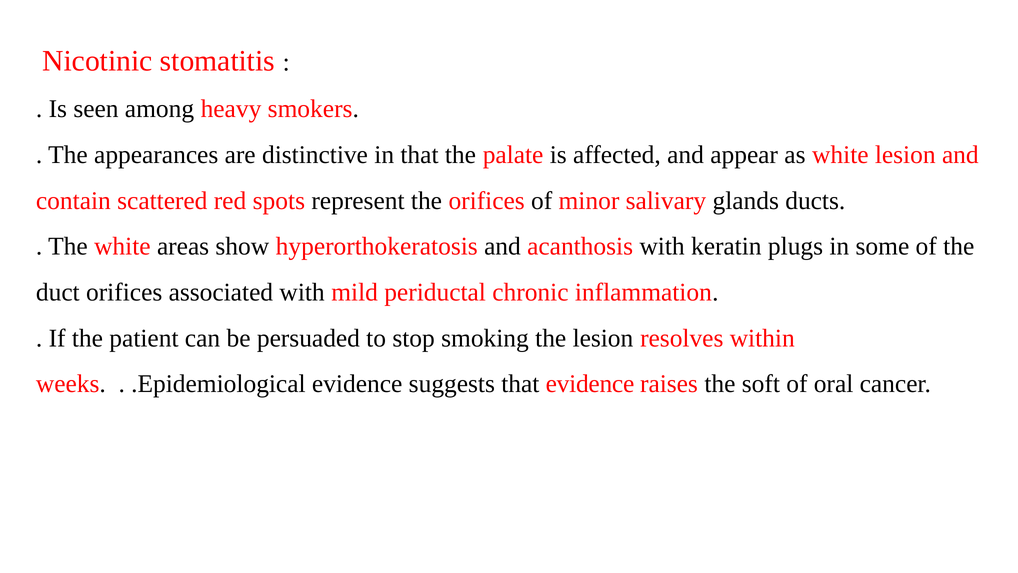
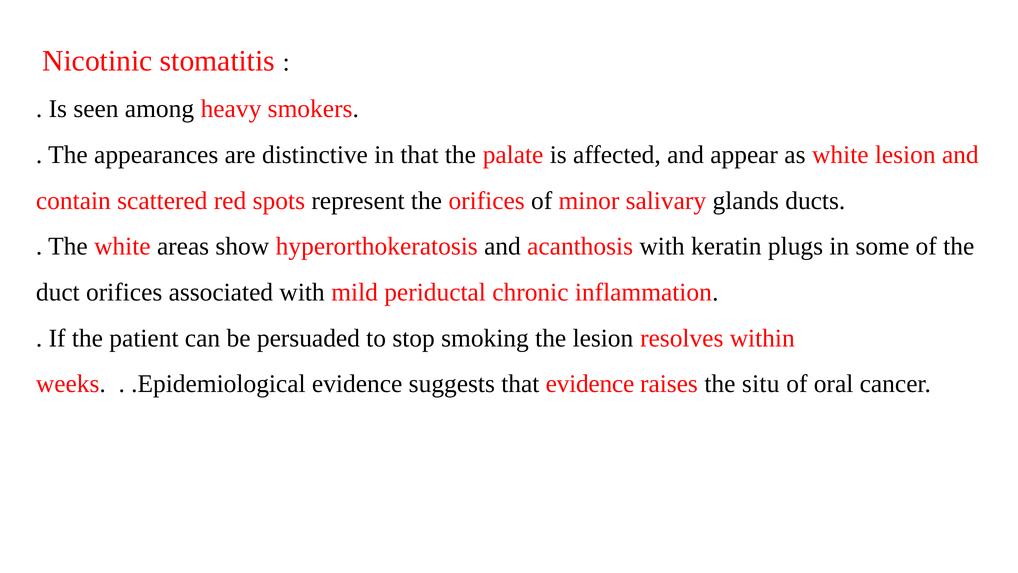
soft: soft -> situ
